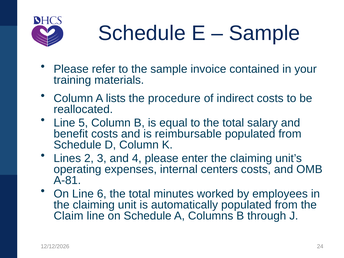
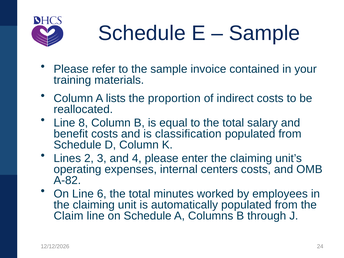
procedure: procedure -> proportion
5: 5 -> 8
reimbursable: reimbursable -> classification
A-81: A-81 -> A-82
